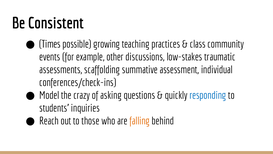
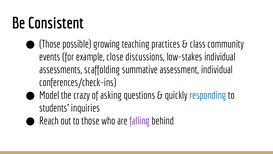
Times at (50, 44): Times -> Those
other: other -> close
low-stakes traumatic: traumatic -> individual
falling colour: orange -> purple
